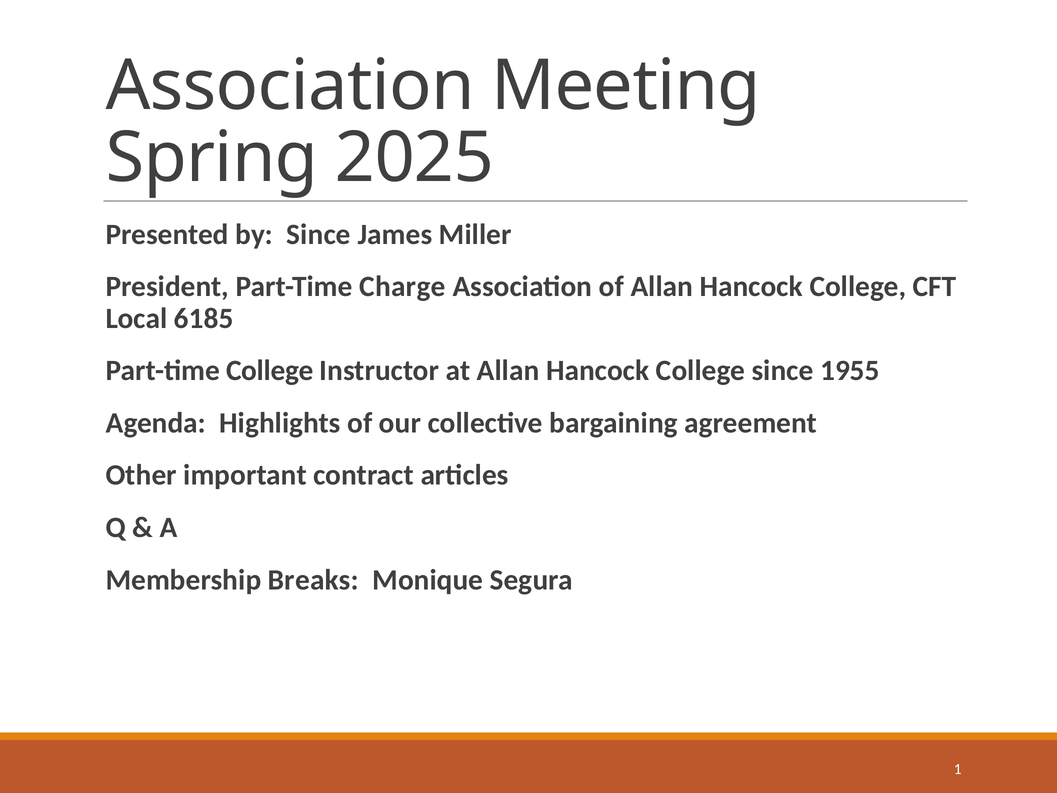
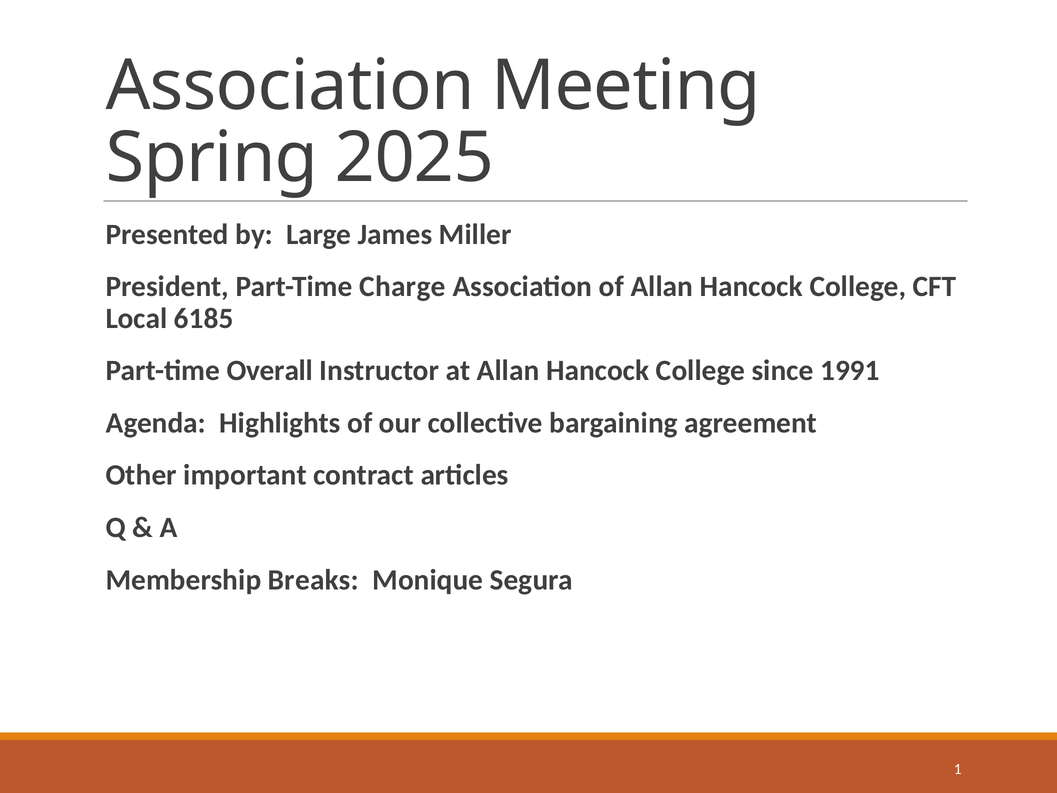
by Since: Since -> Large
Part-time College: College -> Overall
1955: 1955 -> 1991
